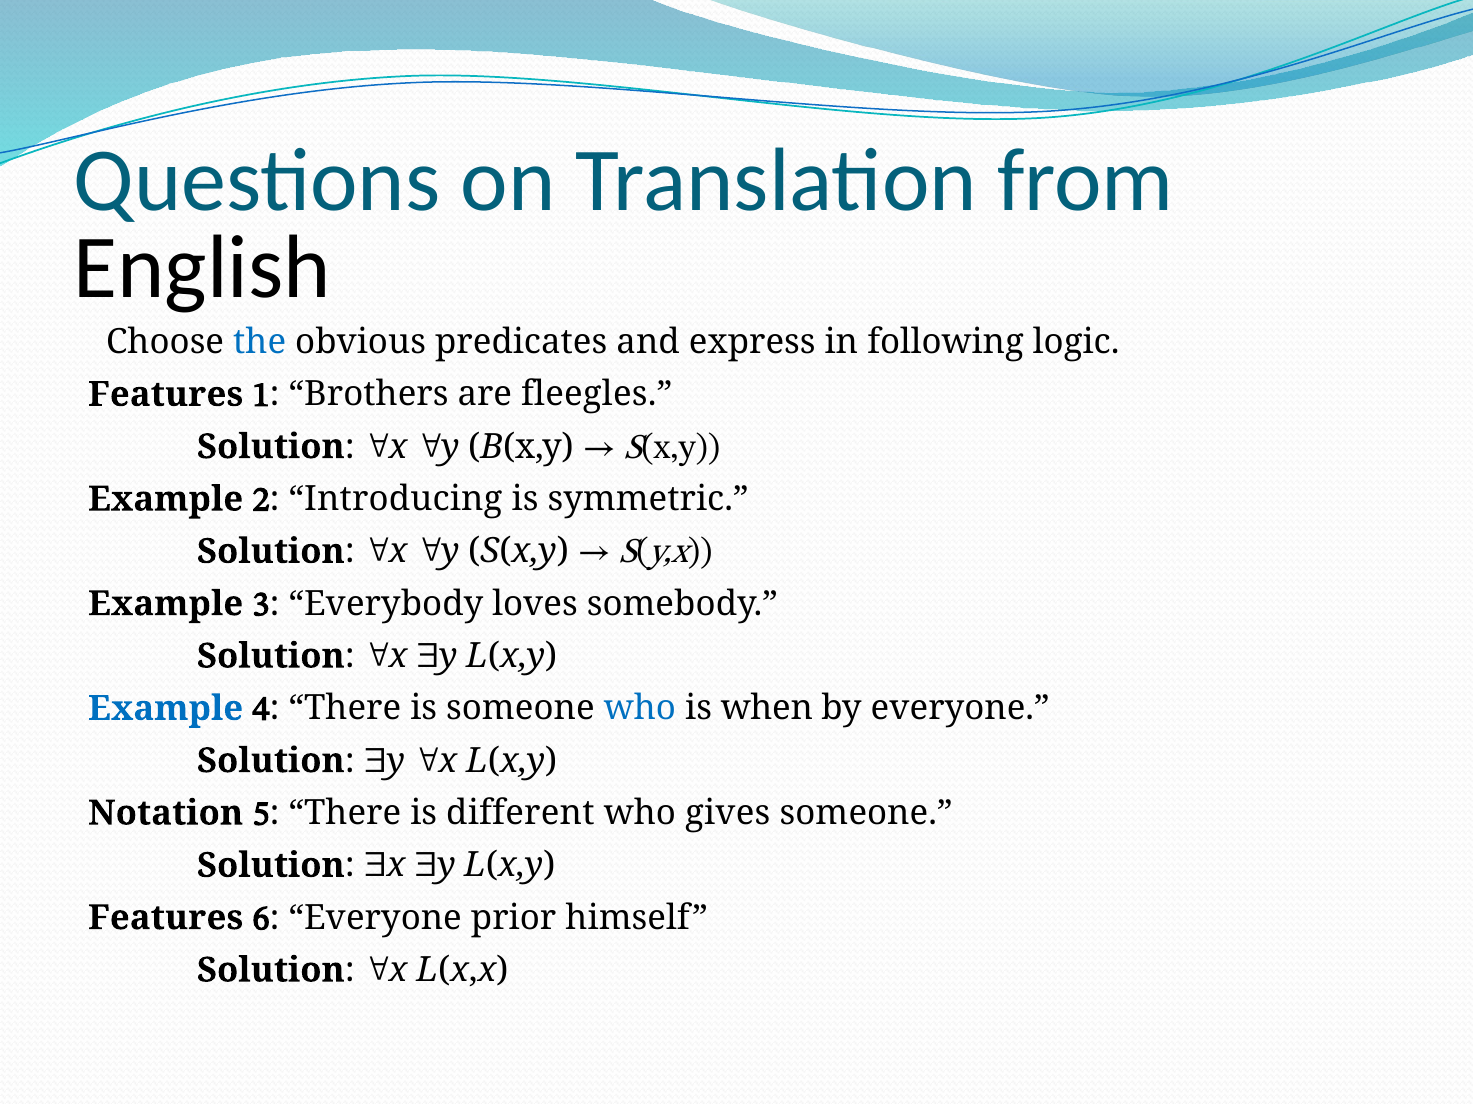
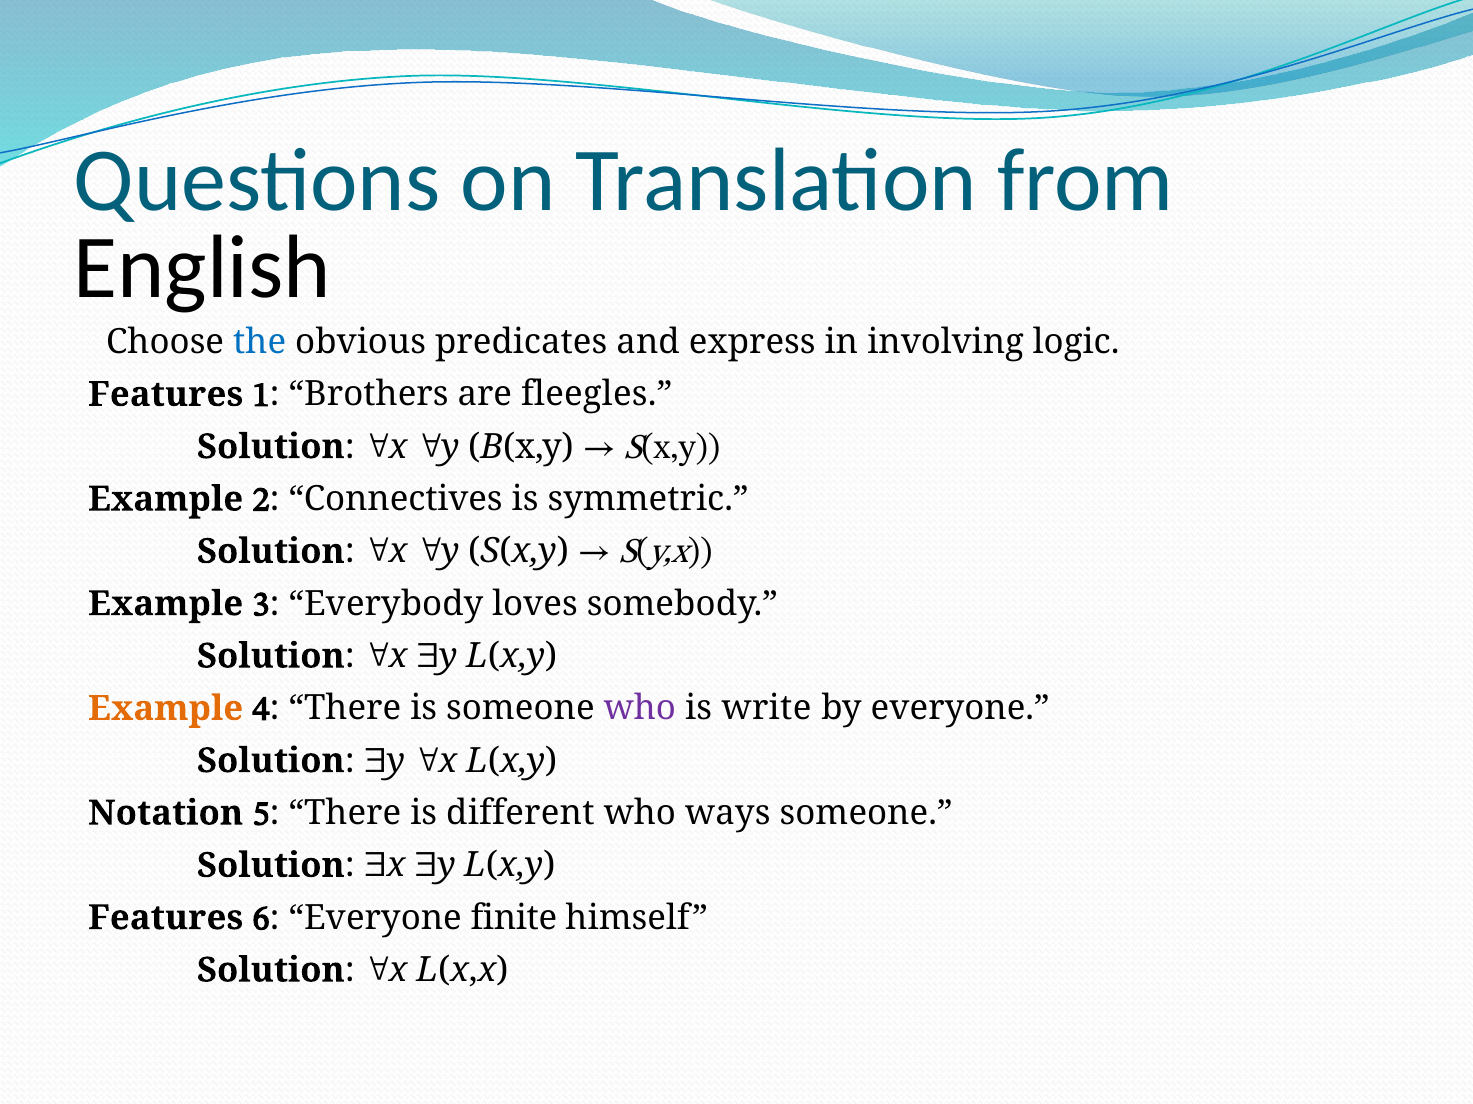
following: following -> involving
Introducing: Introducing -> Connectives
Example at (166, 709) colour: blue -> orange
who at (640, 709) colour: blue -> purple
when: when -> write
gives: gives -> ways
prior: prior -> finite
